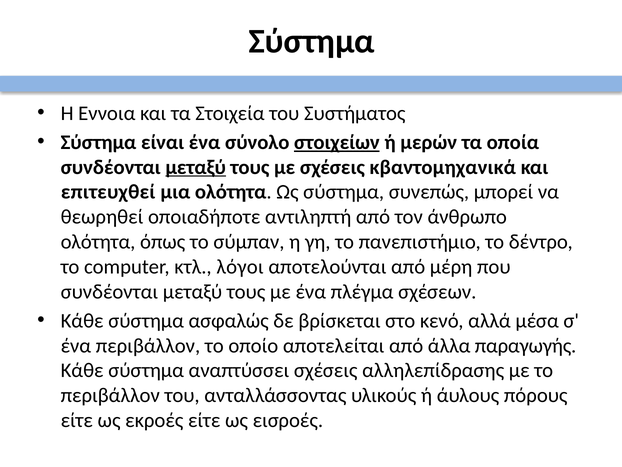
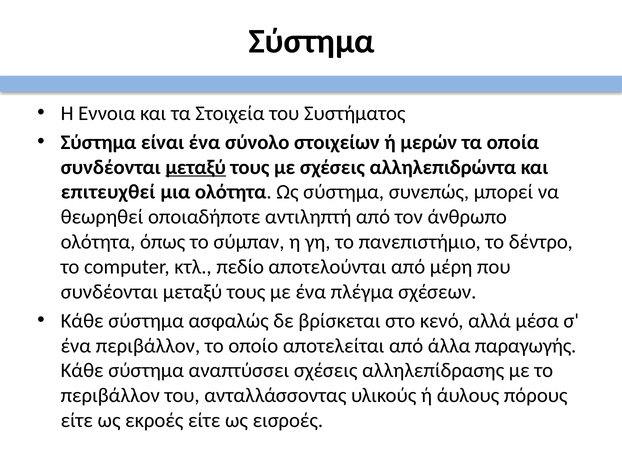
στοιχείων underline: present -> none
κβαντομηχανικά: κβαντομηχανικά -> αλληλεπιδρώντα
λόγοι: λόγοι -> πεδίο
